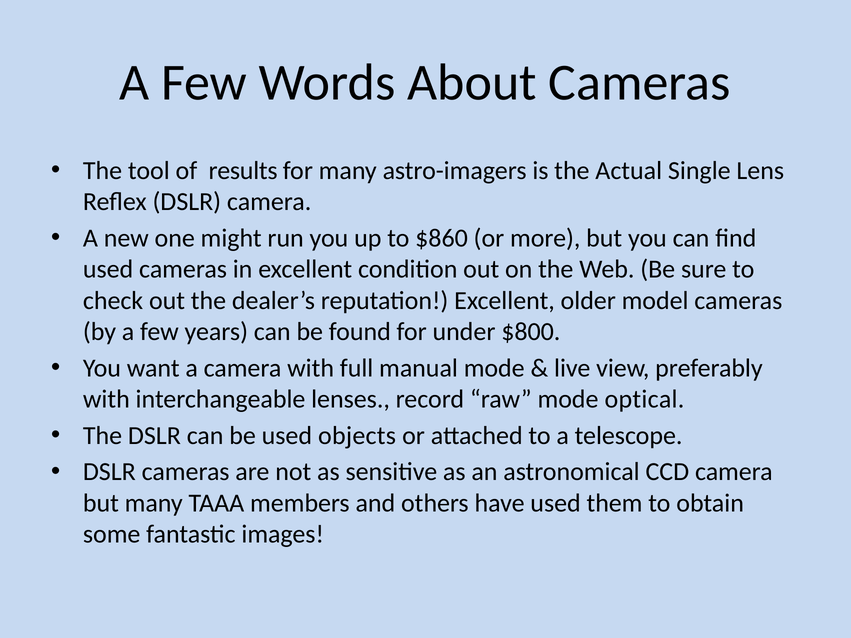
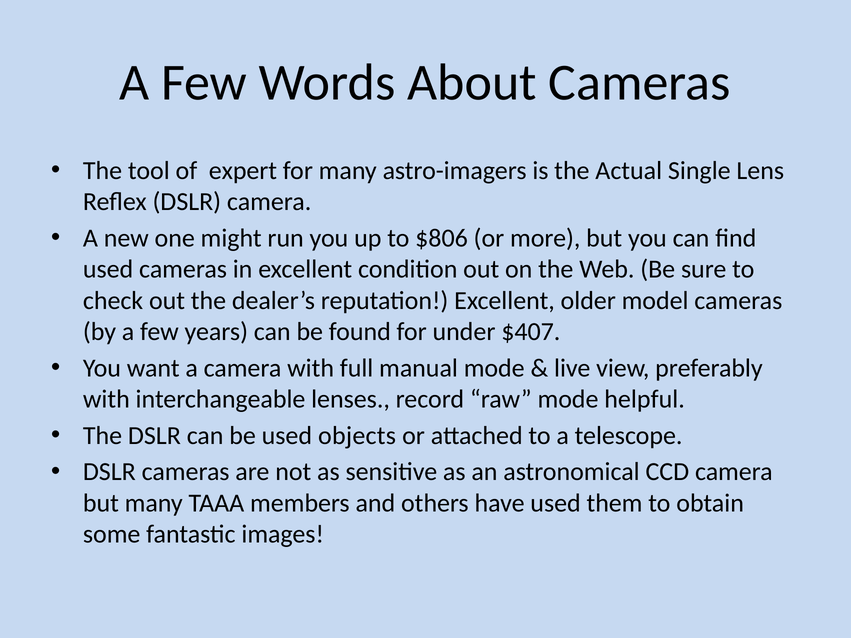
results: results -> expert
$860: $860 -> $806
$800: $800 -> $407
optical: optical -> helpful
